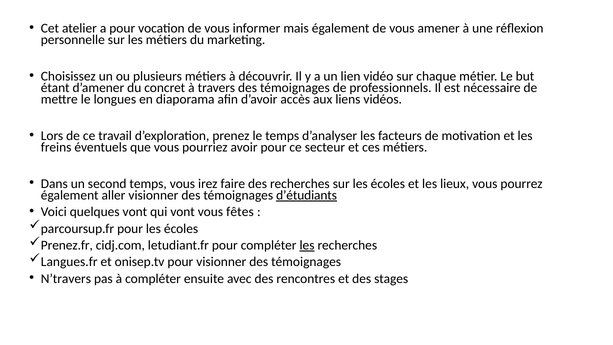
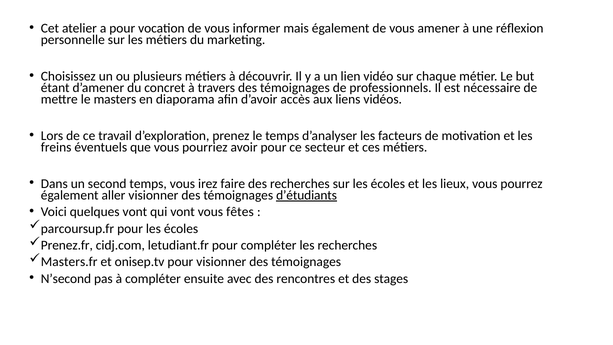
longues: longues -> masters
les at (307, 245) underline: present -> none
Langues.fr: Langues.fr -> Masters.fr
N’travers: N’travers -> N’second
